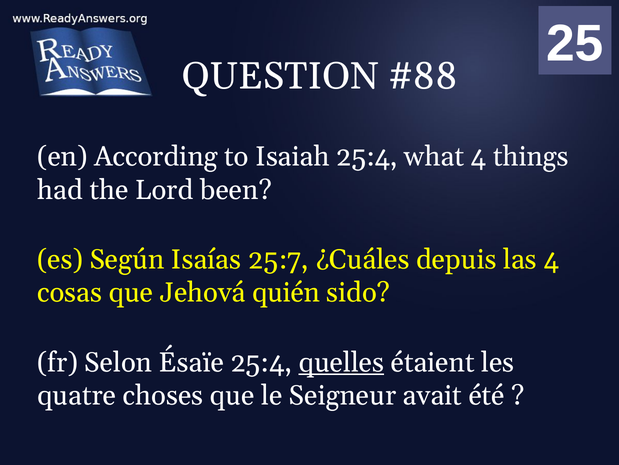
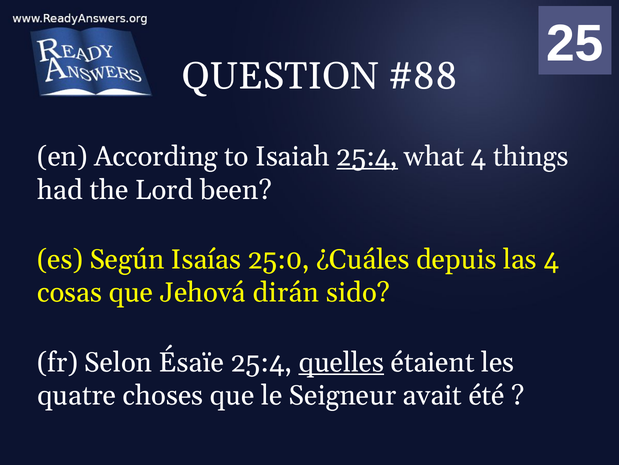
25:4 at (367, 157) underline: none -> present
25:7: 25:7 -> 25:0
quién: quién -> dirán
